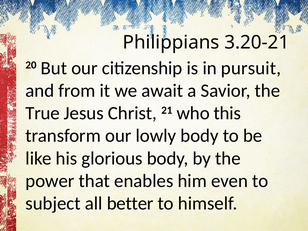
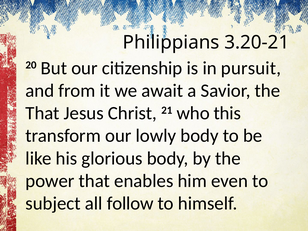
True at (43, 113): True -> That
better: better -> follow
